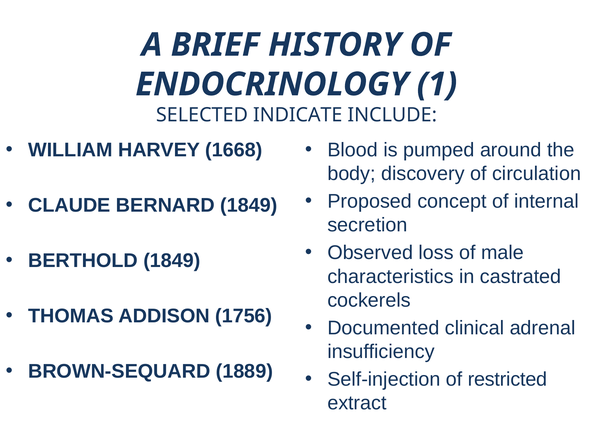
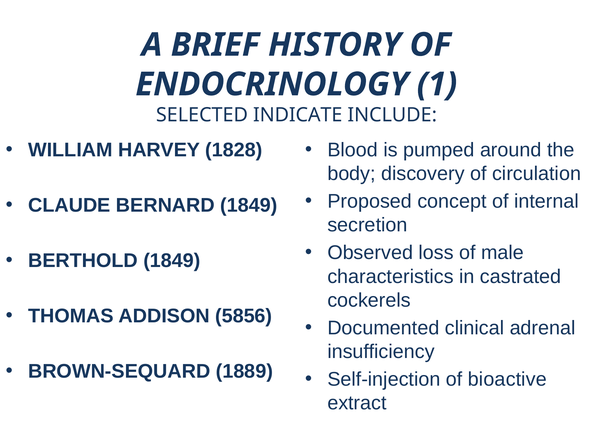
1668: 1668 -> 1828
1756: 1756 -> 5856
restricted: restricted -> bioactive
